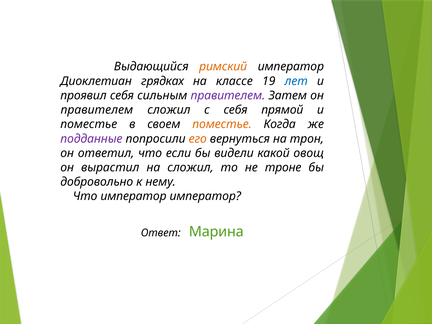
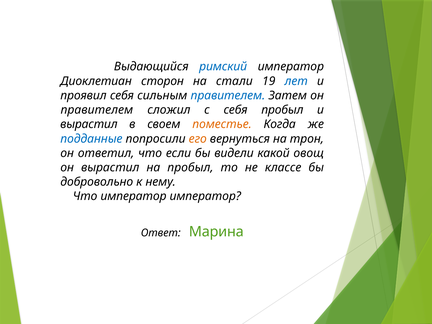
римский colour: orange -> blue
грядках: грядках -> сторон
классе: классе -> стали
правителем at (228, 95) colour: purple -> blue
себя прямой: прямой -> пробыл
поместье at (89, 124): поместье -> вырастил
подданные colour: purple -> blue
на сложил: сложил -> пробыл
троне: троне -> классе
